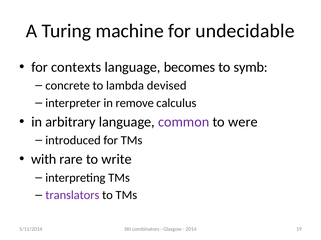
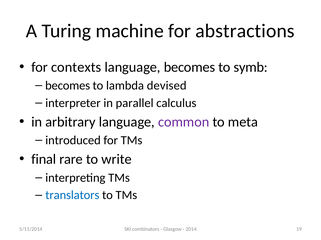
undecidable: undecidable -> abstractions
concrete at (68, 86): concrete -> becomes
remove: remove -> parallel
were: were -> meta
with: with -> final
translators colour: purple -> blue
